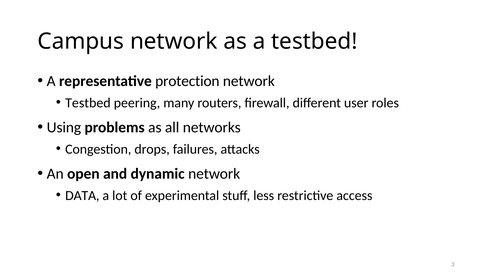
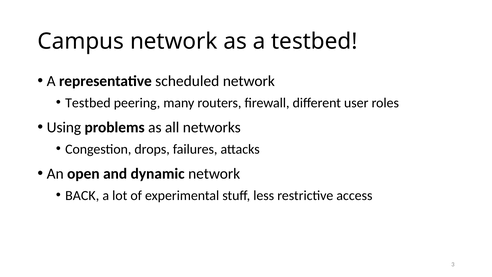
protection: protection -> scheduled
DATA: DATA -> BACK
